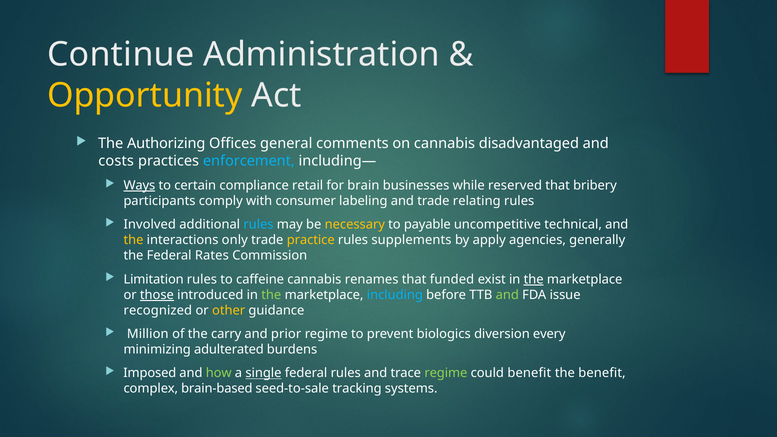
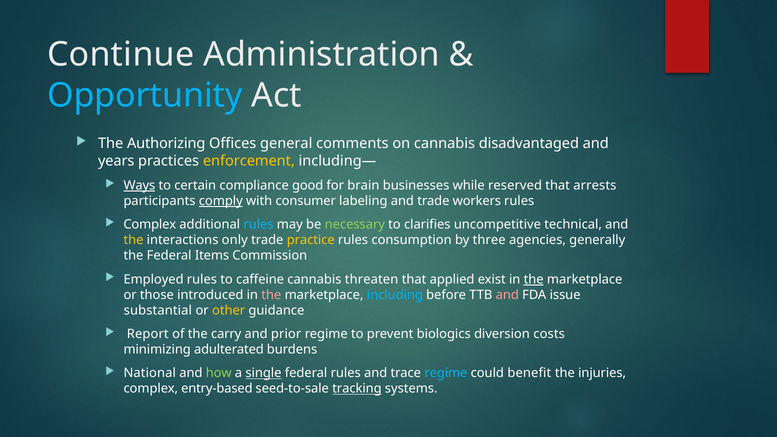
Opportunity colour: yellow -> light blue
costs: costs -> years
enforcement colour: light blue -> yellow
retail: retail -> good
bribery: bribery -> arrests
comply underline: none -> present
relating: relating -> workers
Involved at (150, 225): Involved -> Complex
necessary colour: yellow -> light green
payable: payable -> clarifies
supplements: supplements -> consumption
apply: apply -> three
Rates: Rates -> Items
Limitation: Limitation -> Employed
renames: renames -> threaten
funded: funded -> applied
those underline: present -> none
the at (271, 295) colour: light green -> pink
and at (507, 295) colour: light green -> pink
recognized: recognized -> substantial
Million: Million -> Report
every: every -> costs
Imposed: Imposed -> National
regime at (446, 373) colour: light green -> light blue
the benefit: benefit -> injuries
brain-based: brain-based -> entry-based
tracking underline: none -> present
